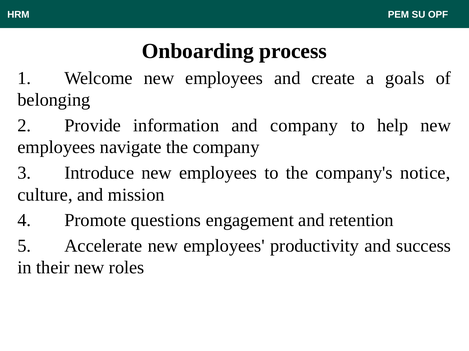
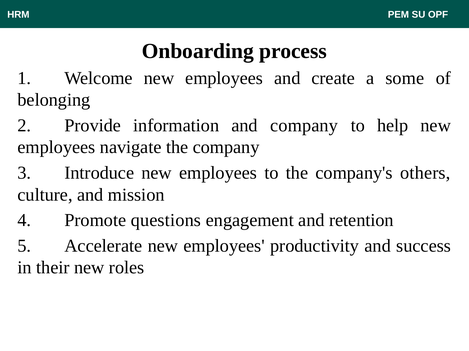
goals: goals -> some
notice: notice -> others
